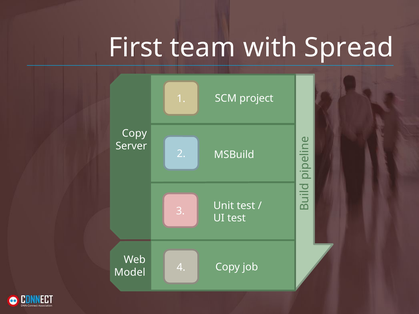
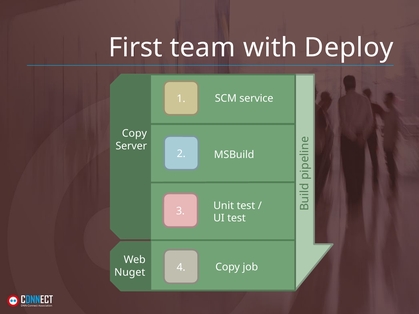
Spread: Spread -> Deploy
project: project -> service
Model: Model -> Nuget
